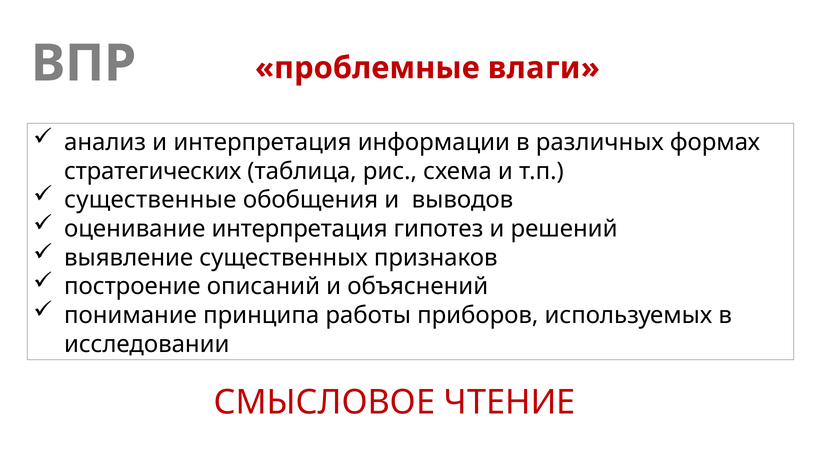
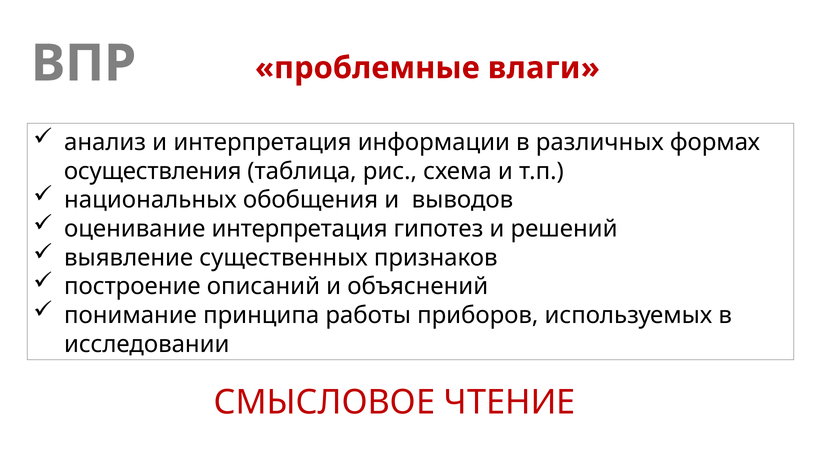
стратегических: стратегических -> осуществления
существенные: существенные -> национальных
